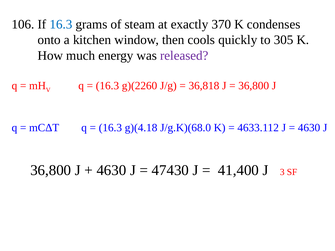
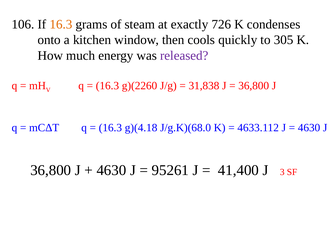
16.3 at (61, 24) colour: blue -> orange
370: 370 -> 726
36,818: 36,818 -> 31,838
47430: 47430 -> 95261
